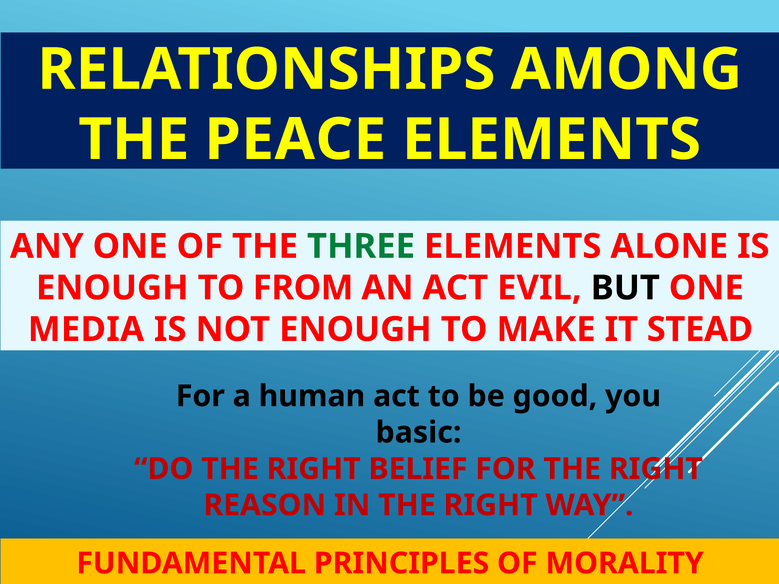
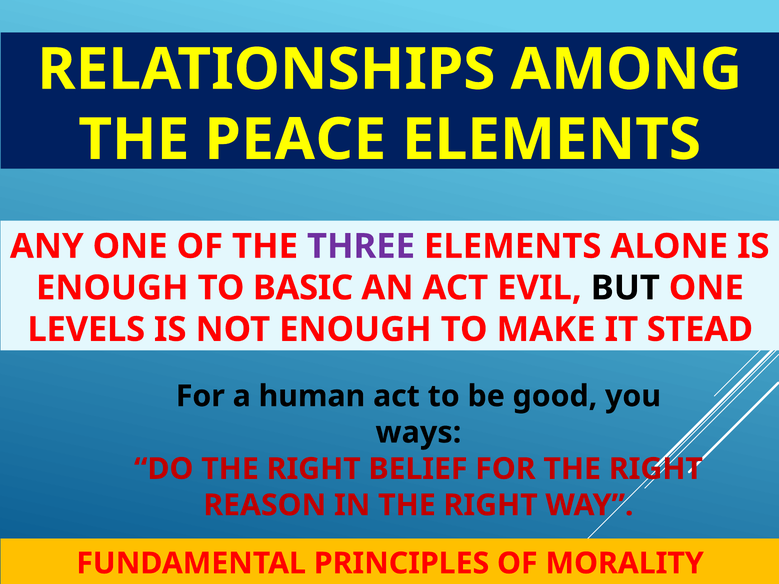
THREE colour: green -> purple
FROM: FROM -> BASIC
MEDIA: MEDIA -> LEVELS
basic: basic -> ways
